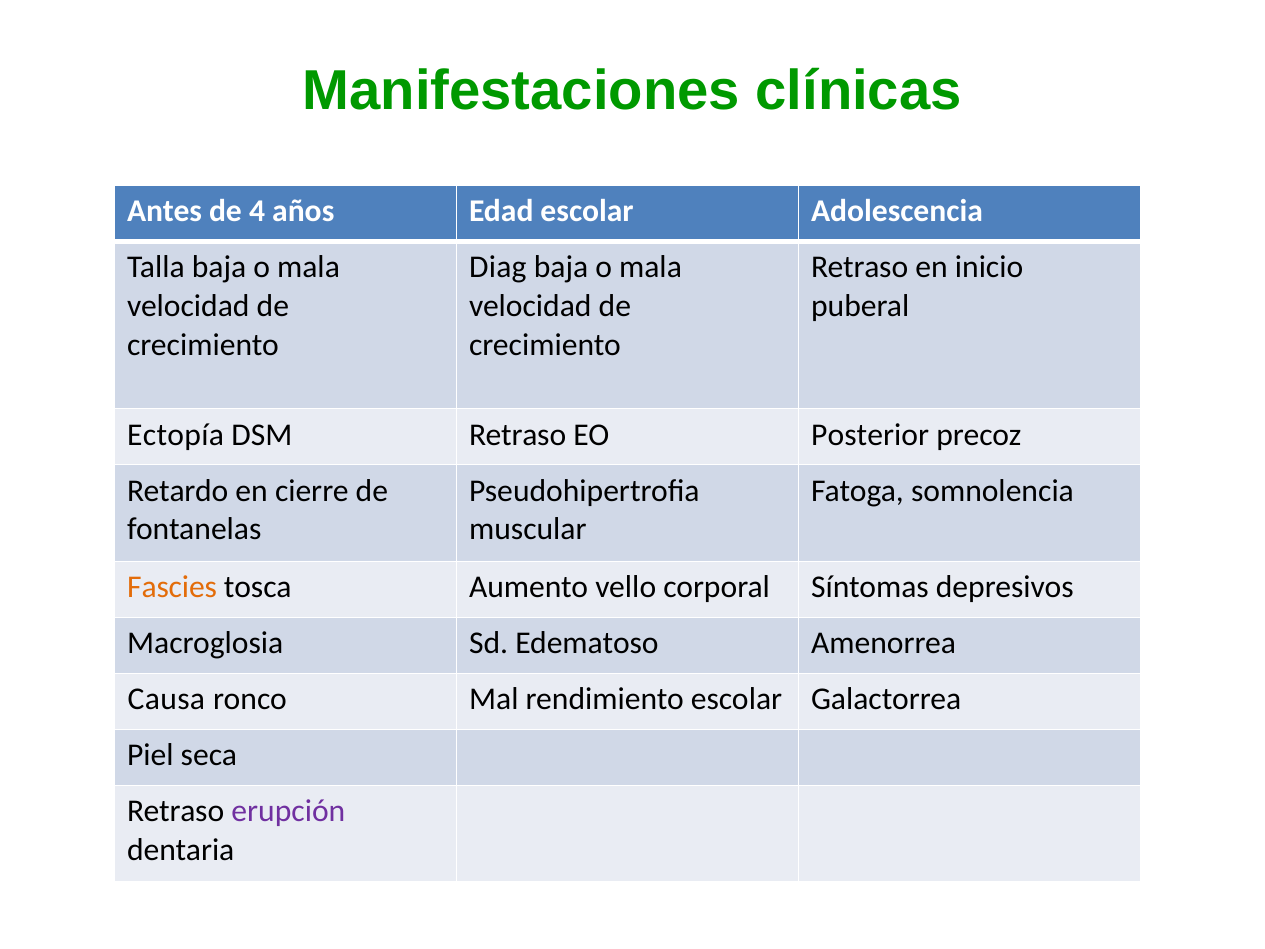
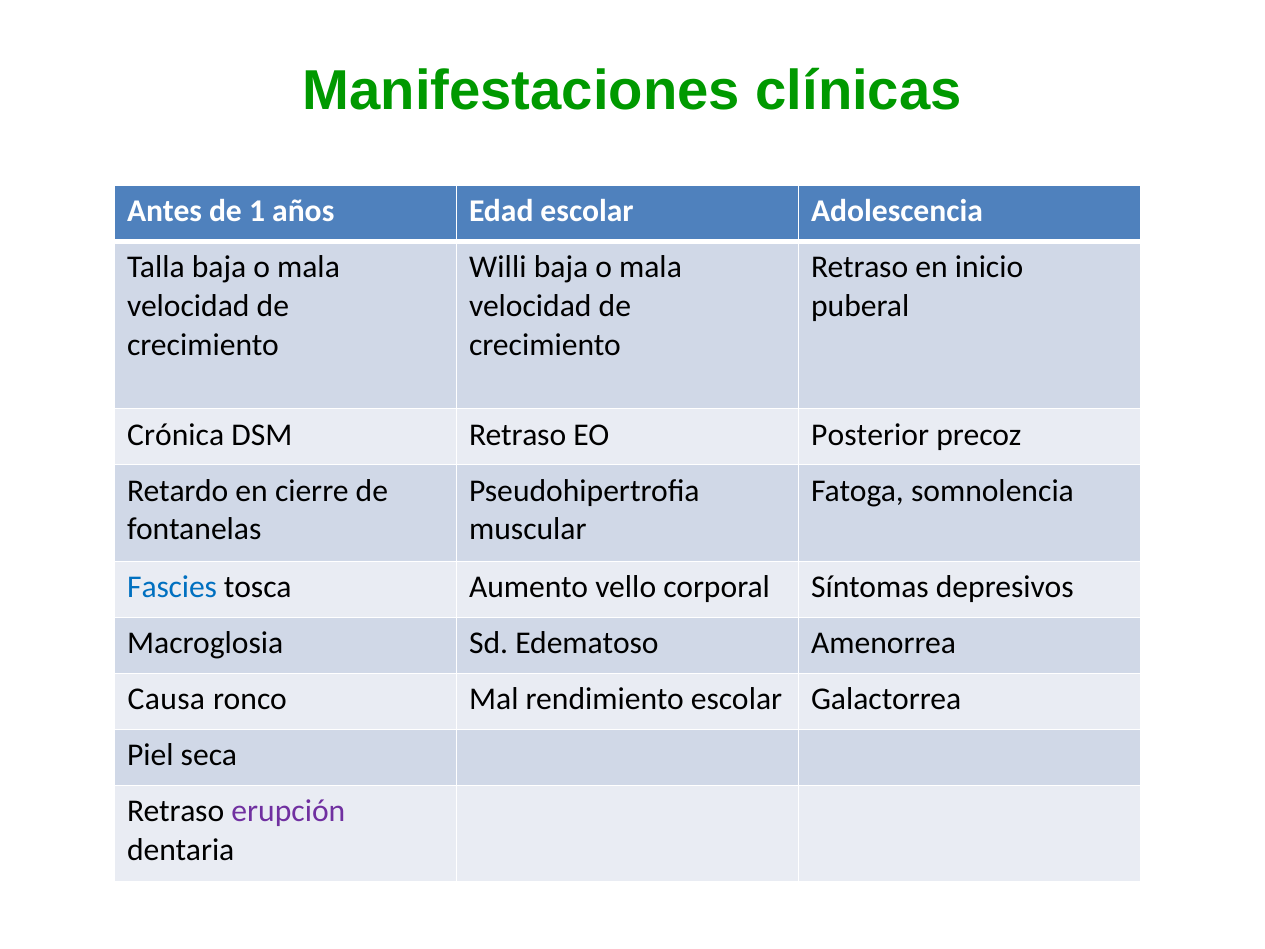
4: 4 -> 1
Diag: Diag -> Willi
Ectopía: Ectopía -> Crónica
Fascies colour: orange -> blue
